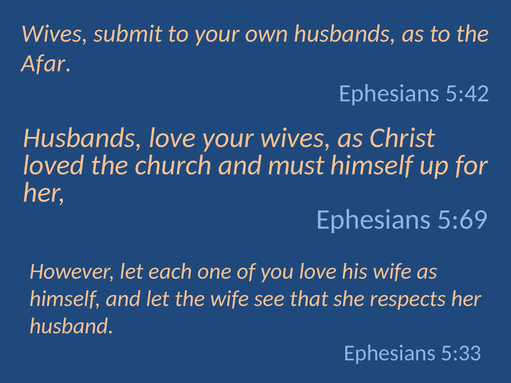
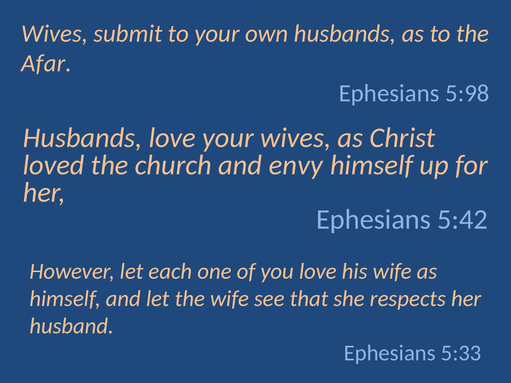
5:42: 5:42 -> 5:98
must: must -> envy
5:69: 5:69 -> 5:42
